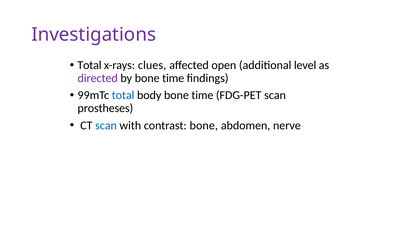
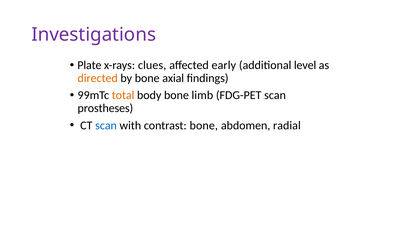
Total at (89, 65): Total -> Plate
open: open -> early
directed colour: purple -> orange
by bone time: time -> axial
total at (123, 95) colour: blue -> orange
body bone time: time -> limb
nerve: nerve -> radial
